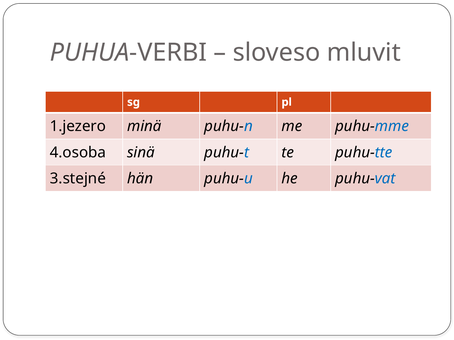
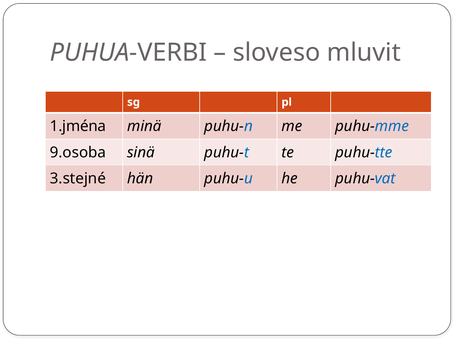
1.jezero: 1.jezero -> 1.jména
4.osoba: 4.osoba -> 9.osoba
